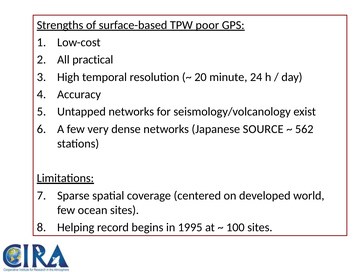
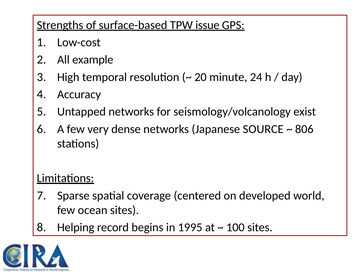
poor: poor -> issue
practical: practical -> example
562: 562 -> 806
